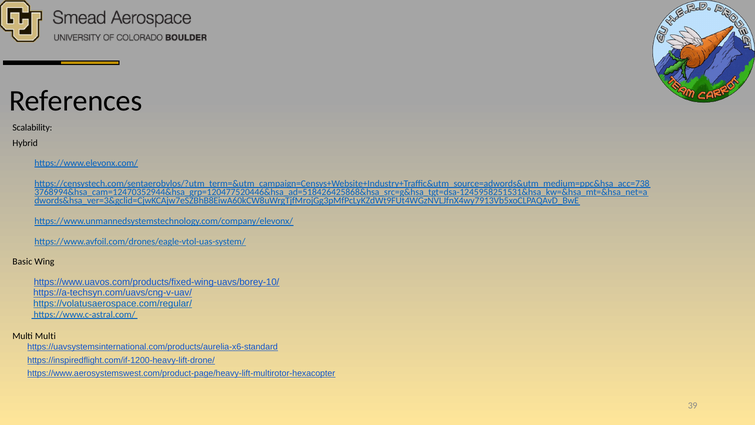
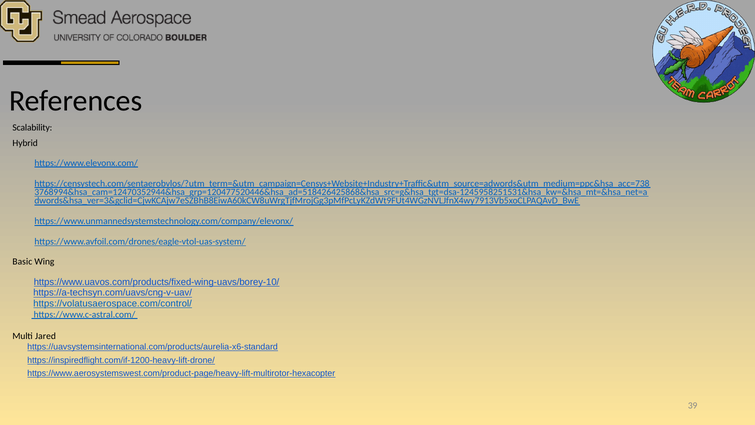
https://volatusaerospace.com/regular/: https://volatusaerospace.com/regular/ -> https://volatusaerospace.com/control/
Multi Multi: Multi -> Jared
